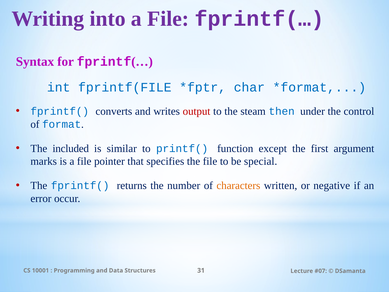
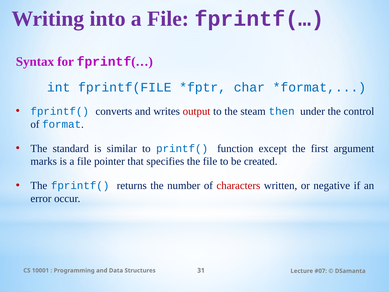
included: included -> standard
special: special -> created
characters colour: orange -> red
